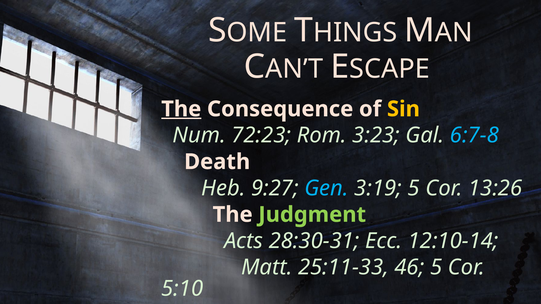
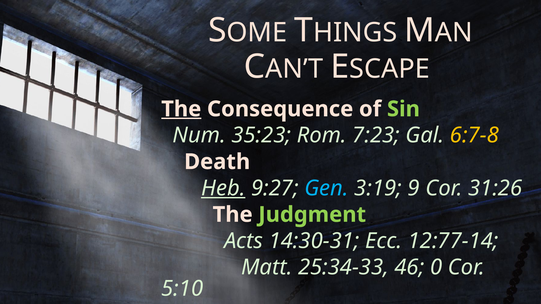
Sin colour: yellow -> light green
72:23: 72:23 -> 35:23
3:23: 3:23 -> 7:23
6:7-8 colour: light blue -> yellow
Heb underline: none -> present
3:19 5: 5 -> 9
13:26: 13:26 -> 31:26
28:30-31: 28:30-31 -> 14:30-31
12:10-14: 12:10-14 -> 12:77-14
25:11-33: 25:11-33 -> 25:34-33
46 5: 5 -> 0
